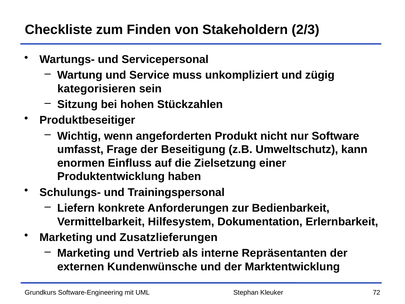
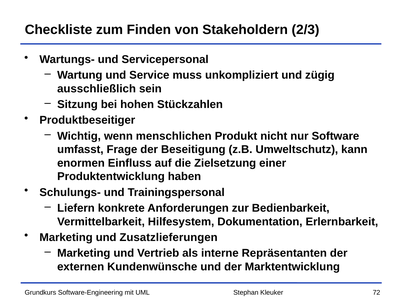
kategorisieren: kategorisieren -> ausschließlich
angeforderten: angeforderten -> menschlichen
